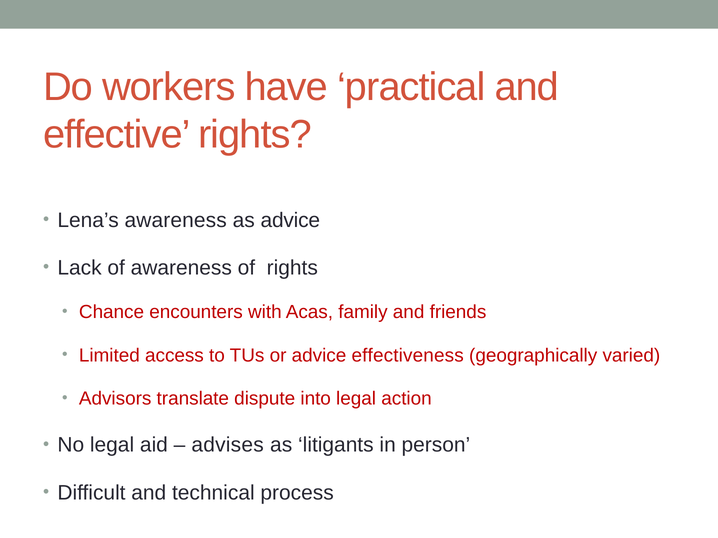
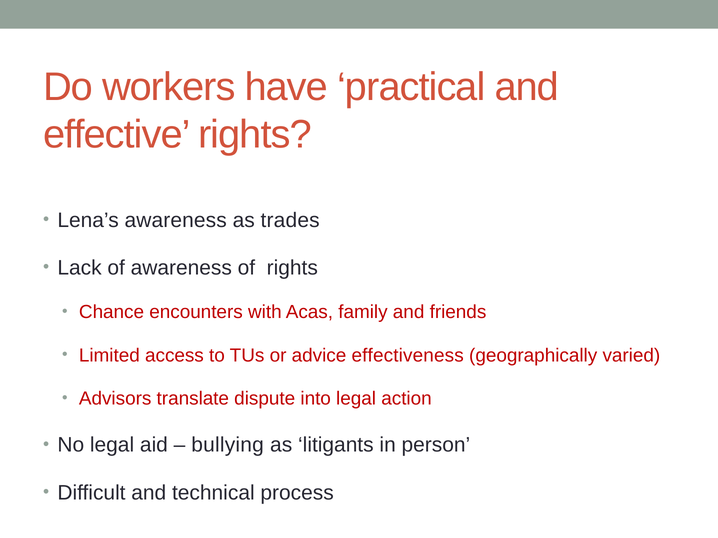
as advice: advice -> trades
advises: advises -> bullying
